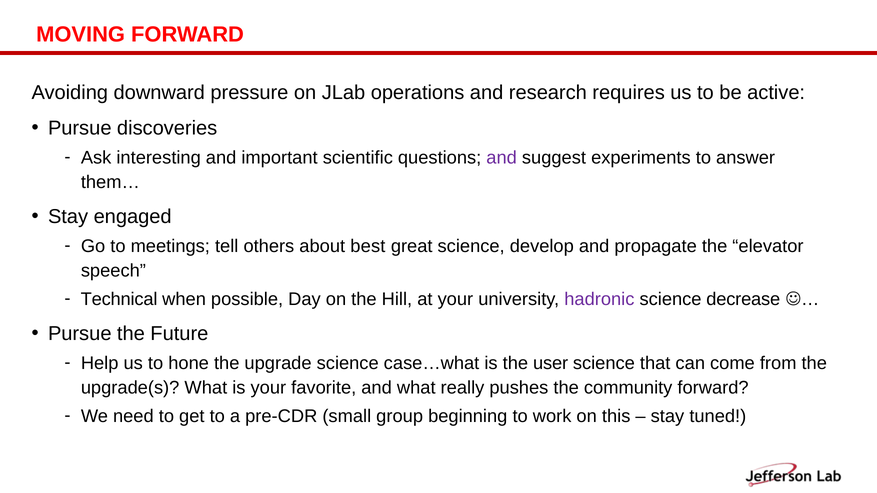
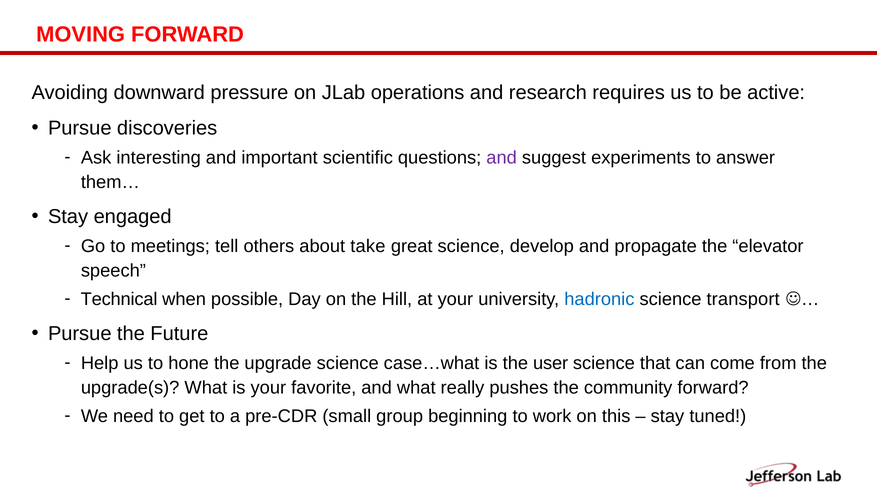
best: best -> take
hadronic colour: purple -> blue
decrease: decrease -> transport
